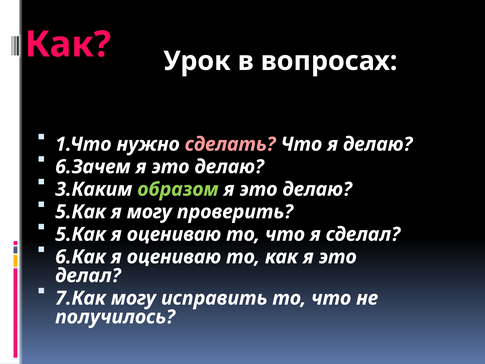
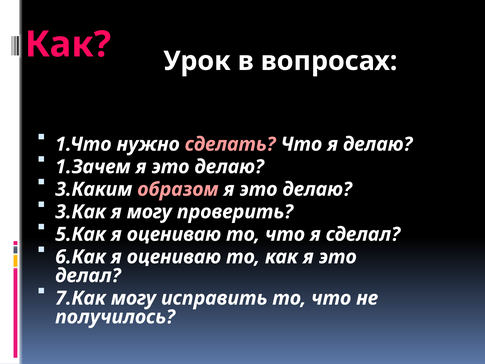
6.Зачем: 6.Зачем -> 1.Зачем
образом colour: light green -> pink
5.Как at (81, 212): 5.Как -> 3.Как
